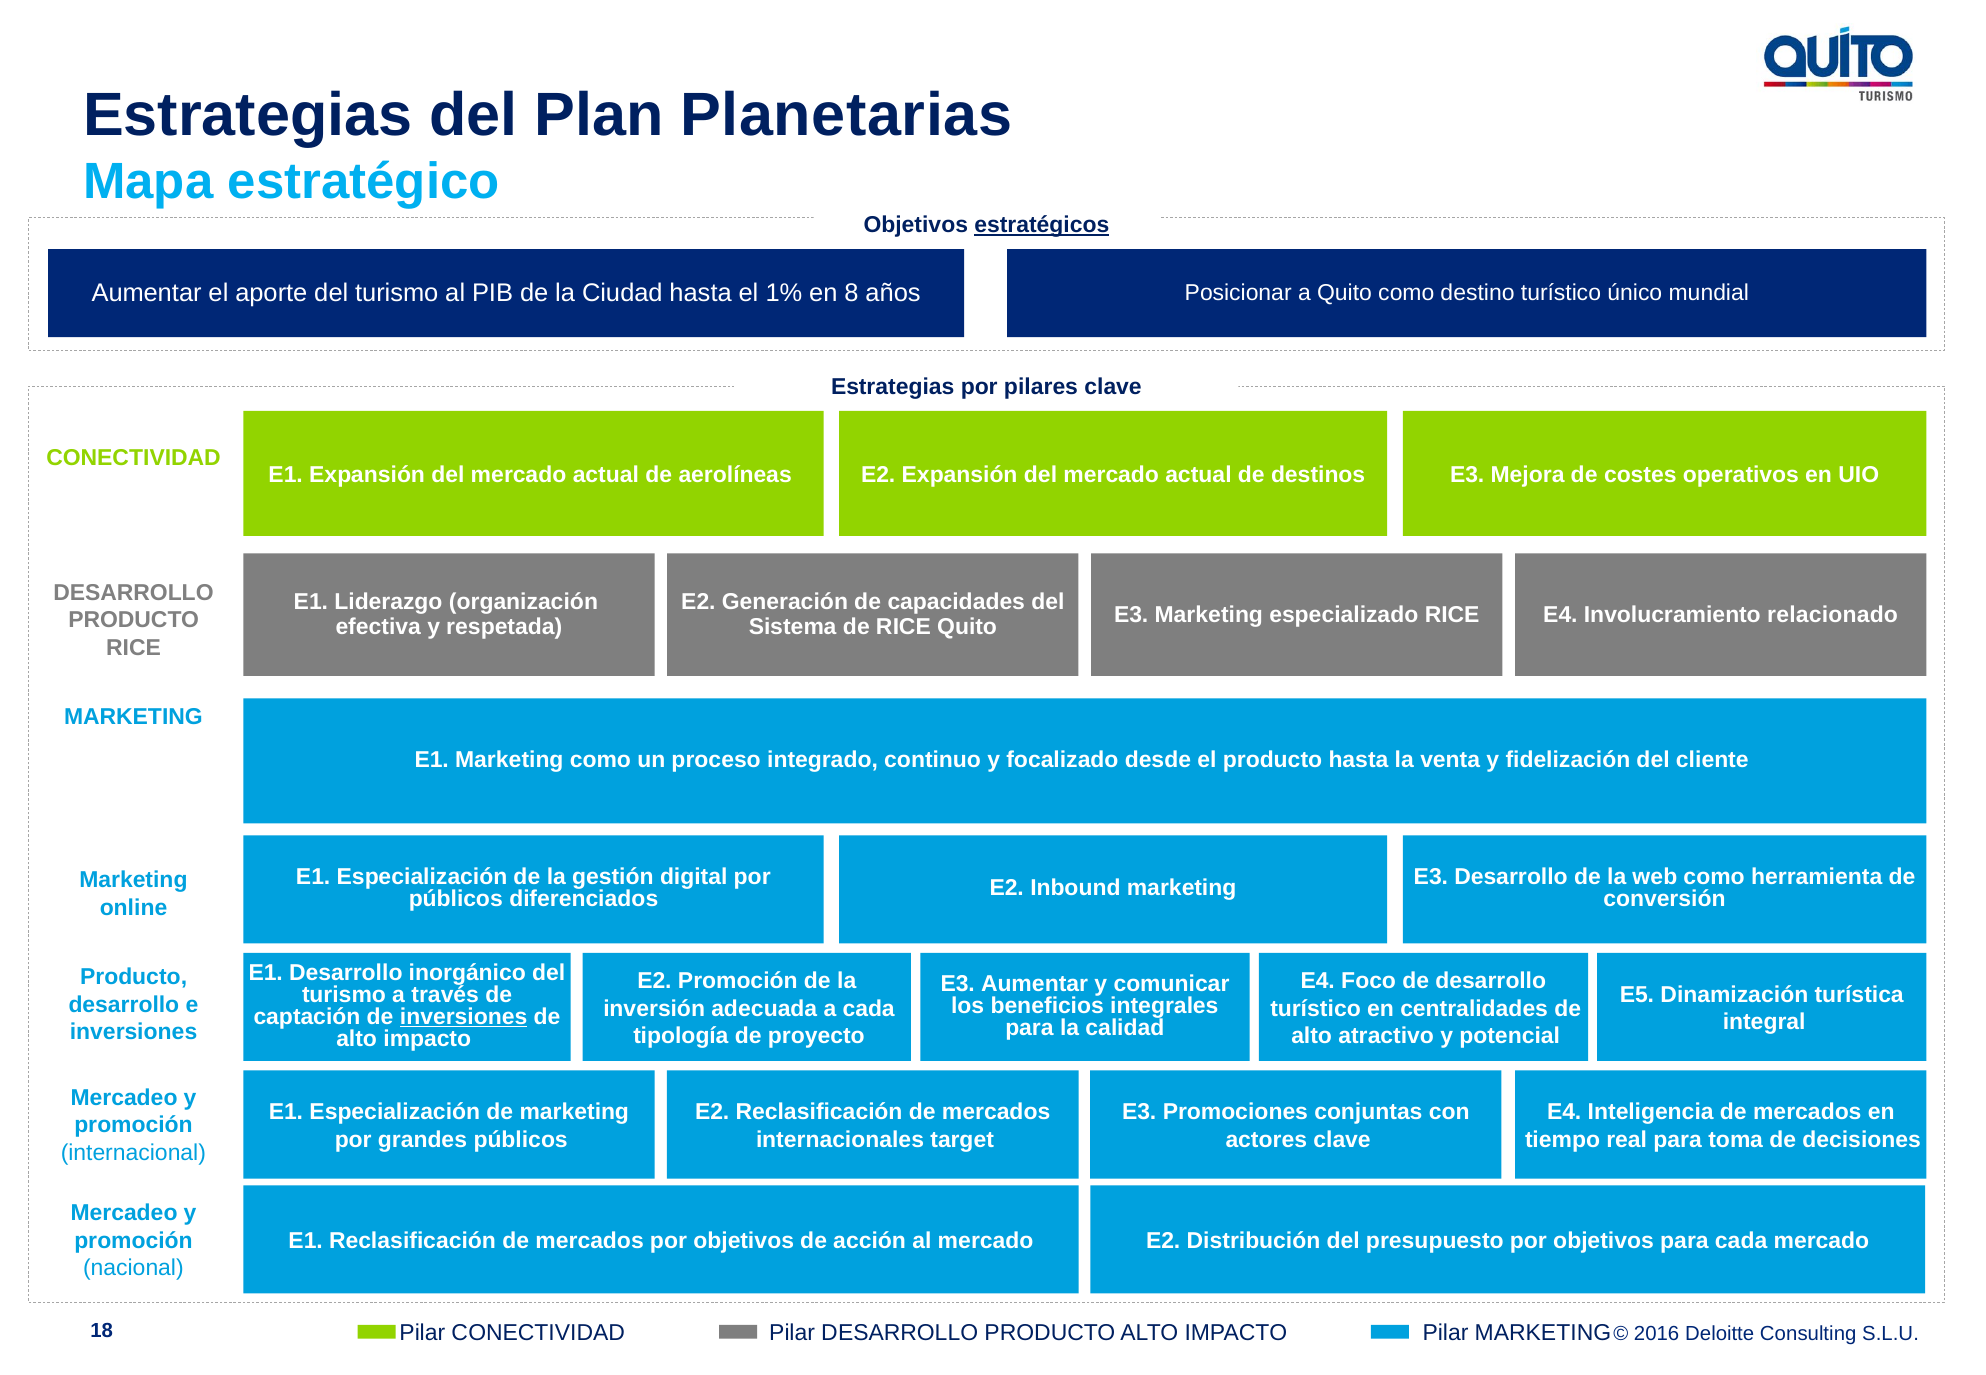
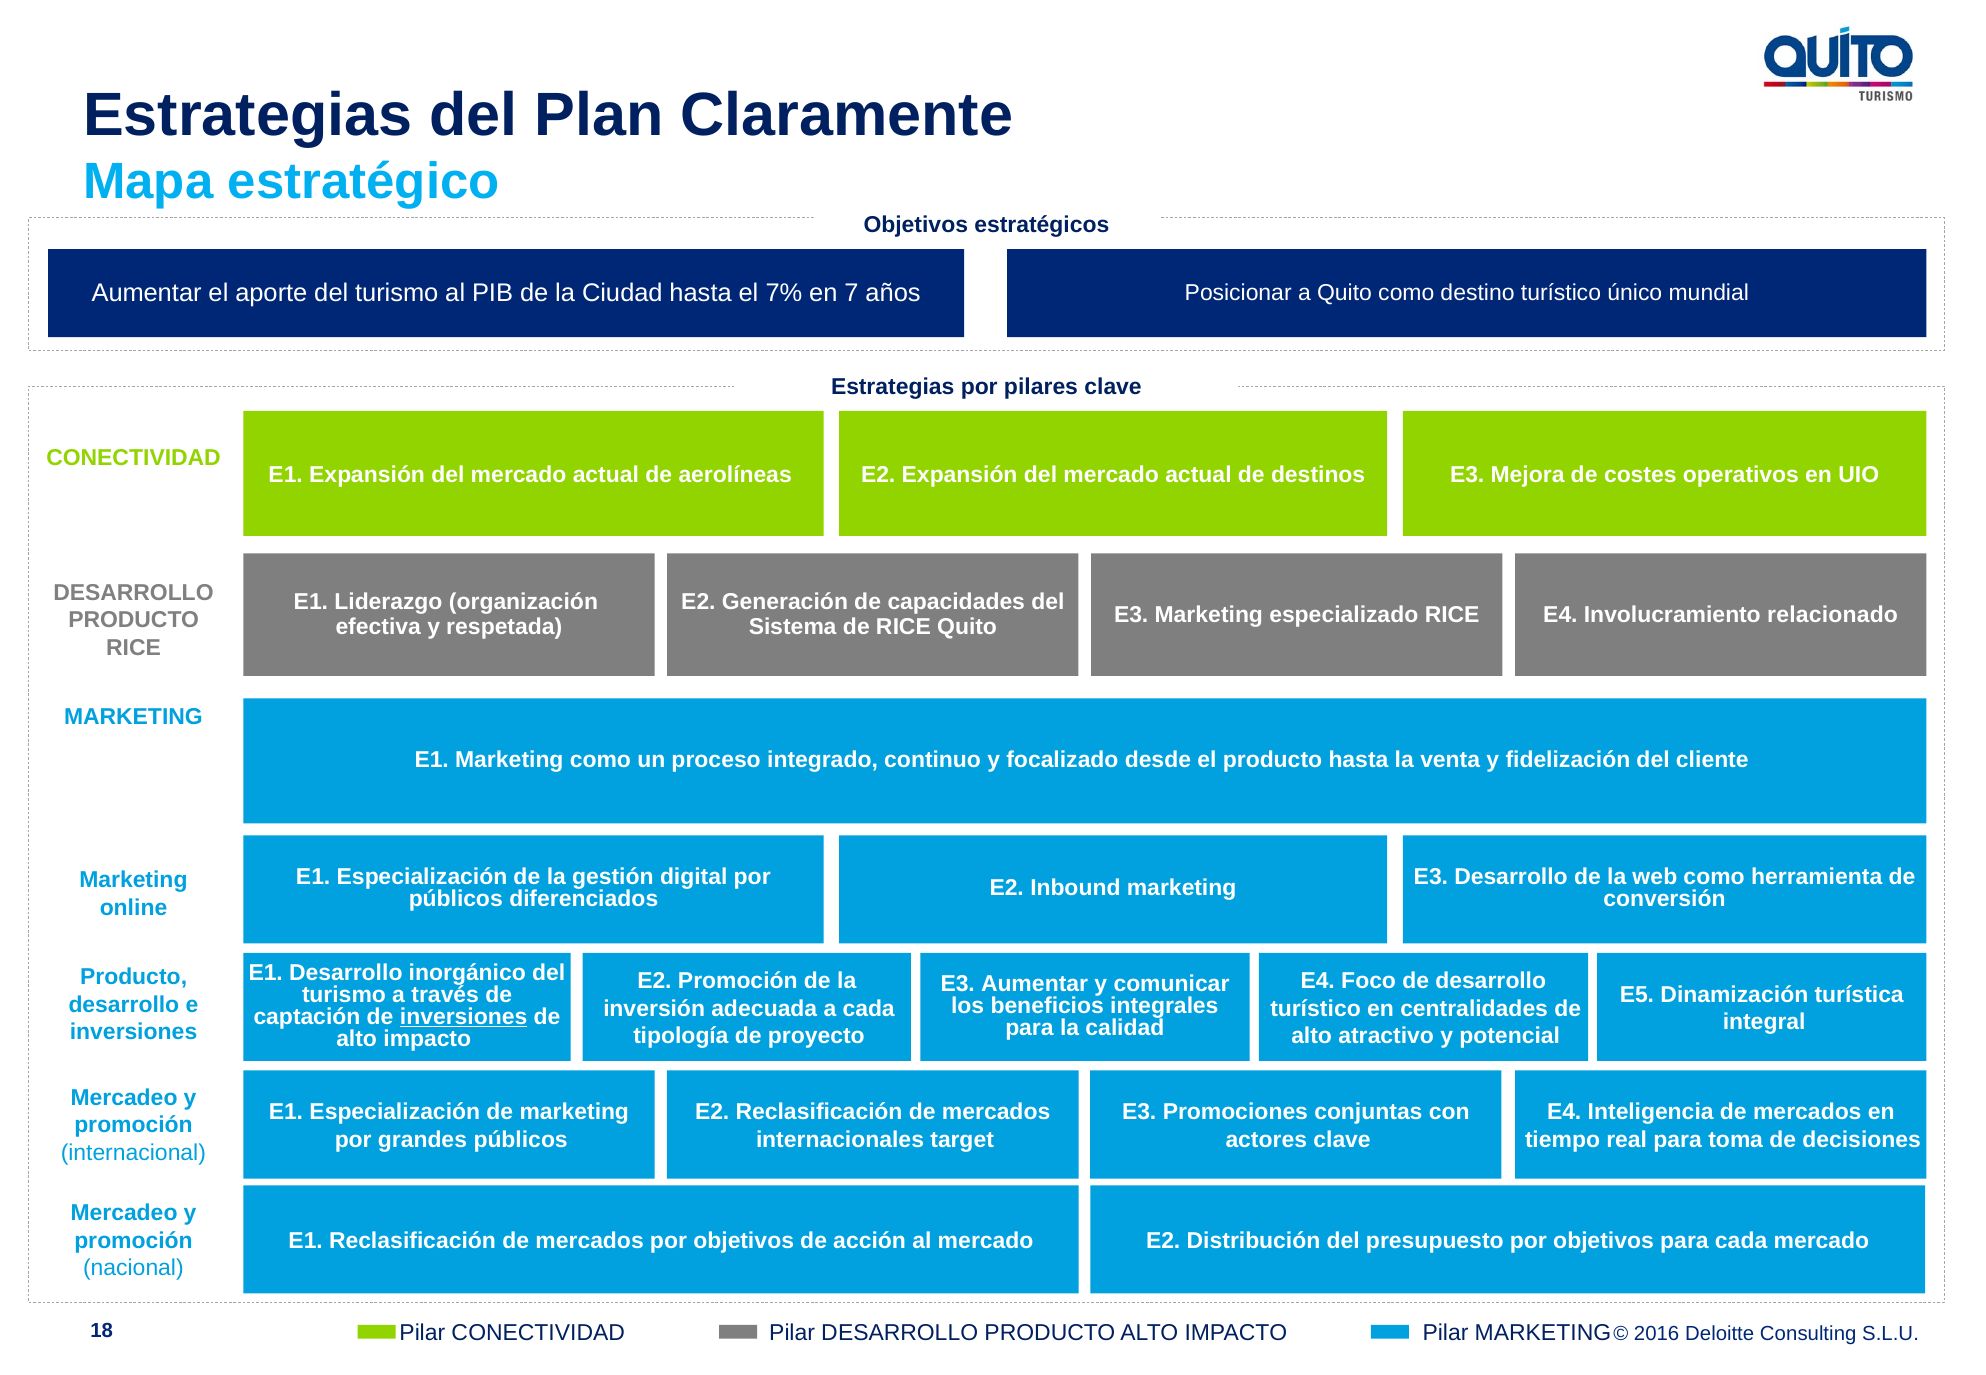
Planetarias: Planetarias -> Claramente
estratégicos underline: present -> none
1%: 1% -> 7%
8: 8 -> 7
